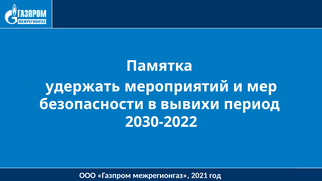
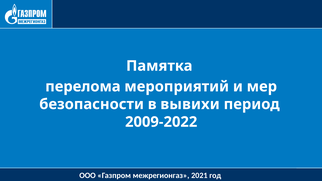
удержать: удержать -> перелома
2030-2022: 2030-2022 -> 2009-2022
